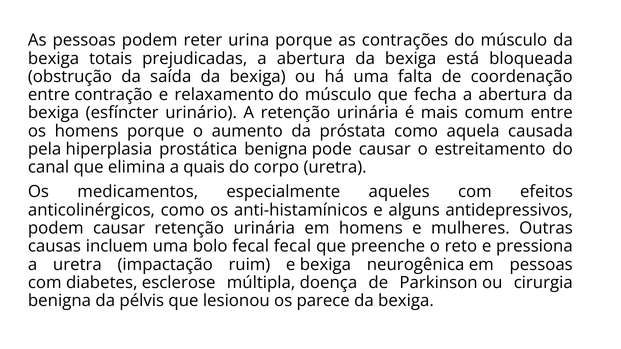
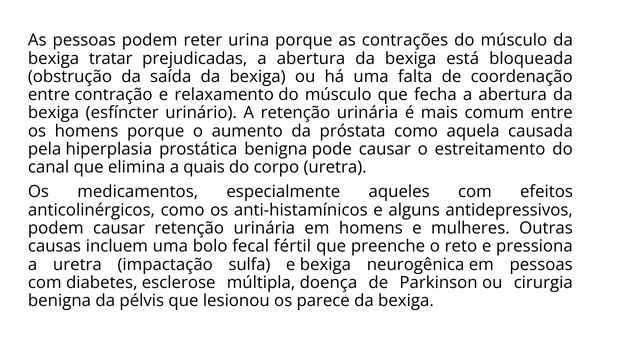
totais: totais -> tratar
fecal fecal: fecal -> fértil
ruim: ruim -> sulfa
